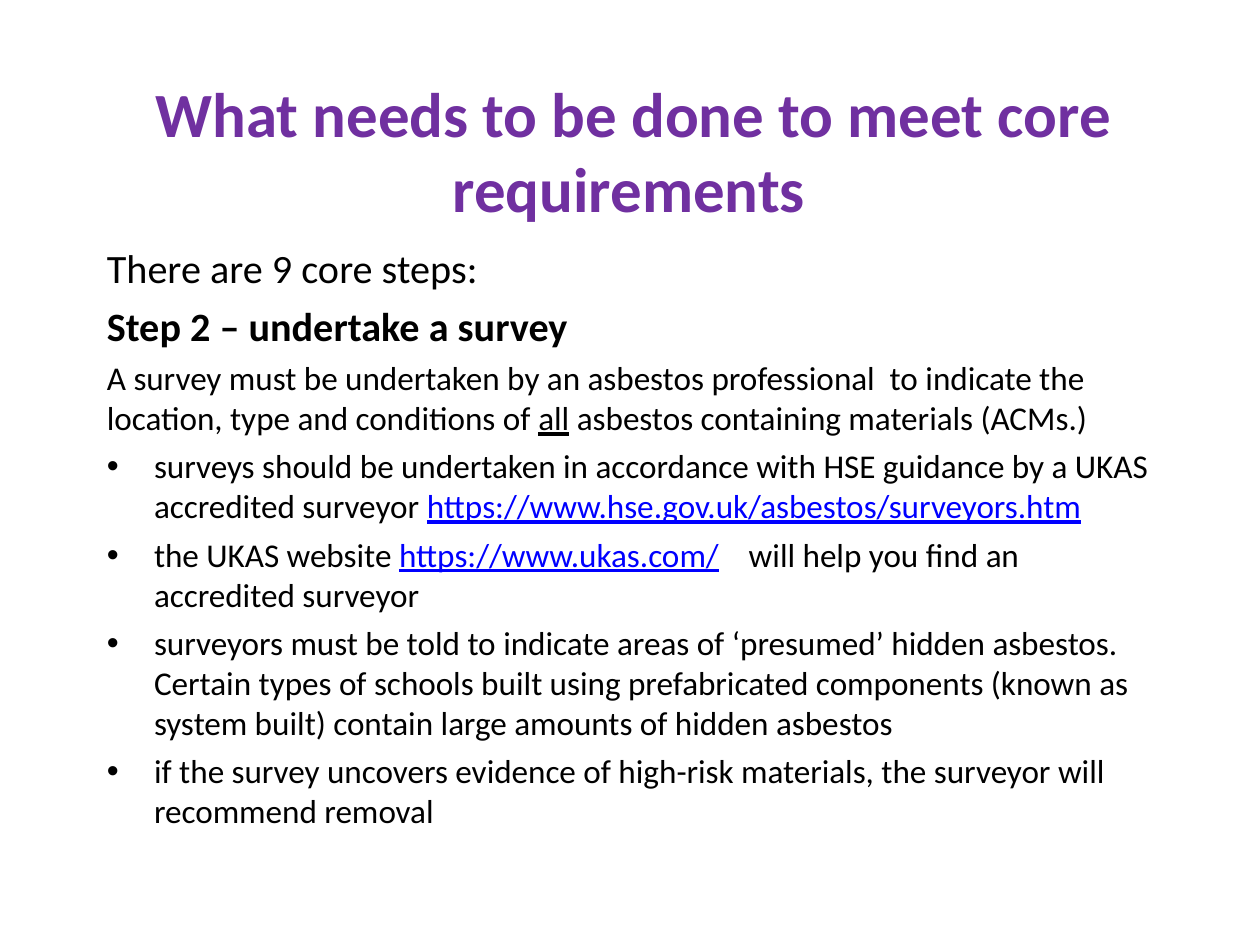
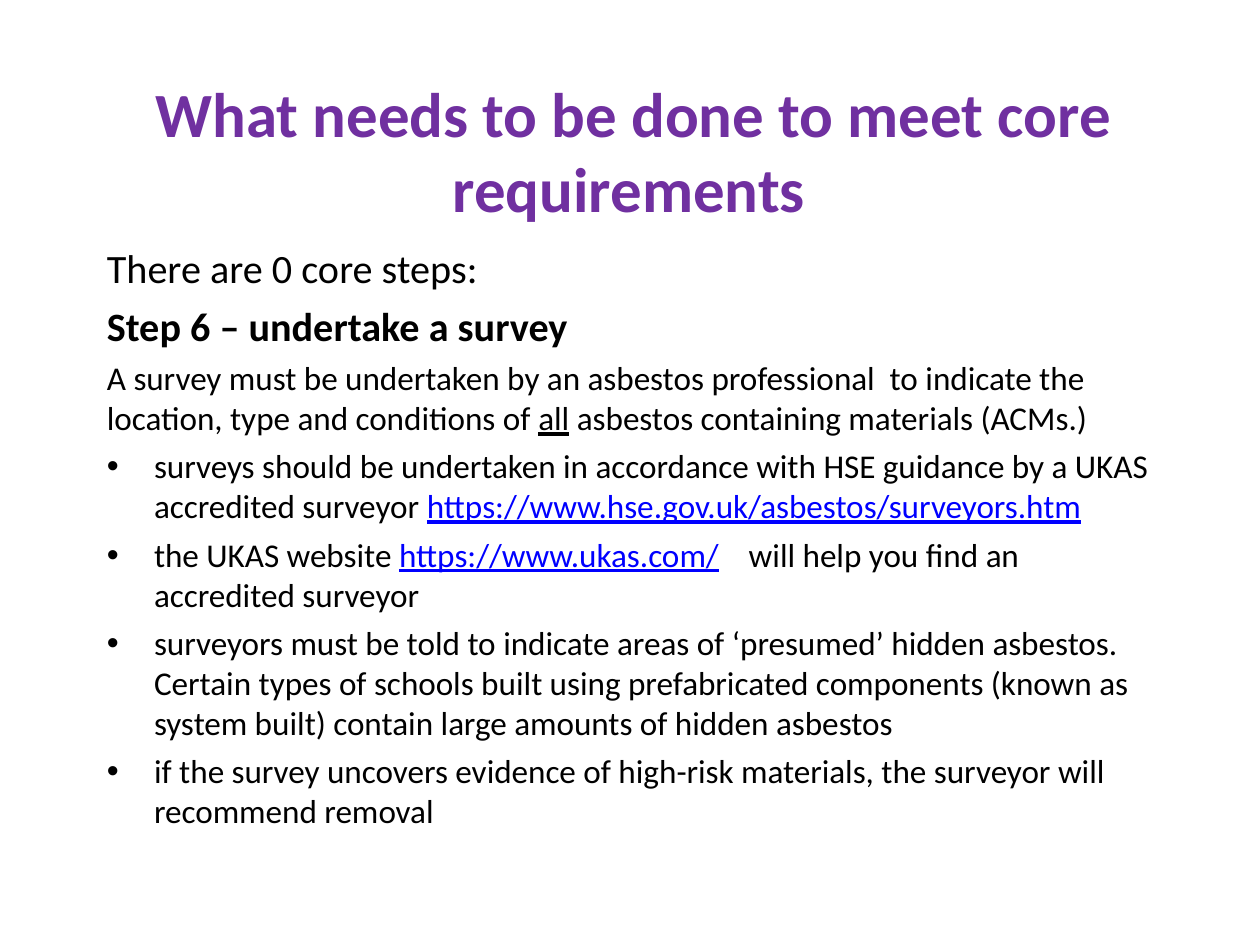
9: 9 -> 0
2: 2 -> 6
